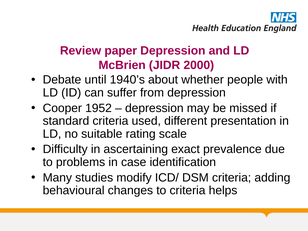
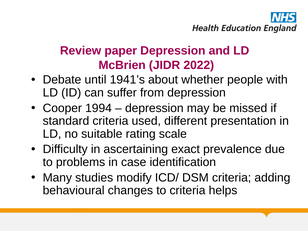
2000: 2000 -> 2022
1940’s: 1940’s -> 1941’s
1952: 1952 -> 1994
